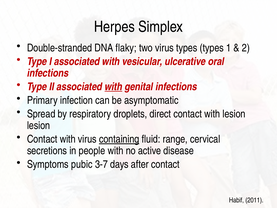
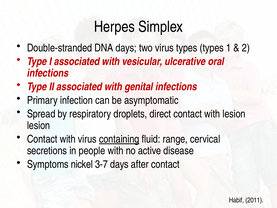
DNA flaky: flaky -> days
with at (113, 87) underline: present -> none
pubic: pubic -> nickel
